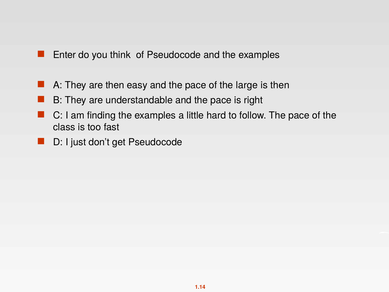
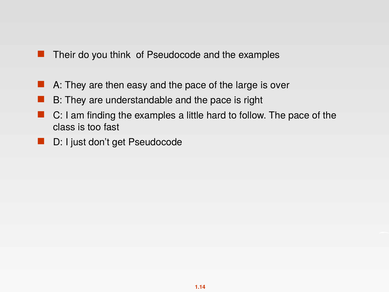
Enter: Enter -> Their
is then: then -> over
